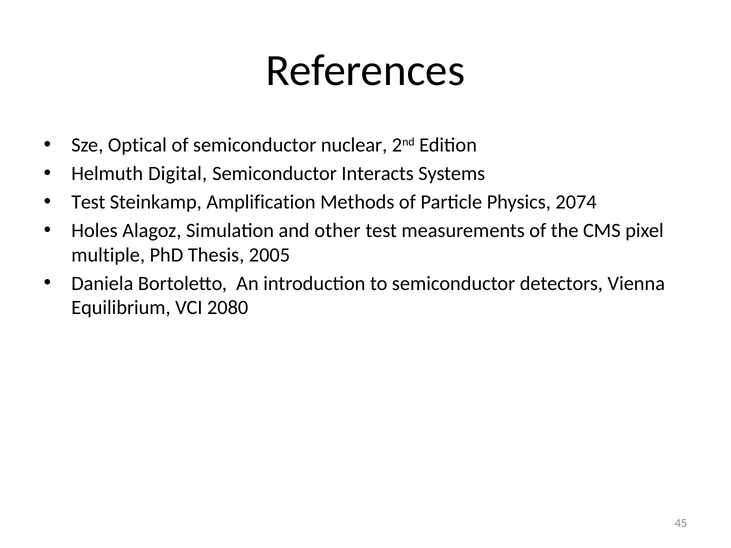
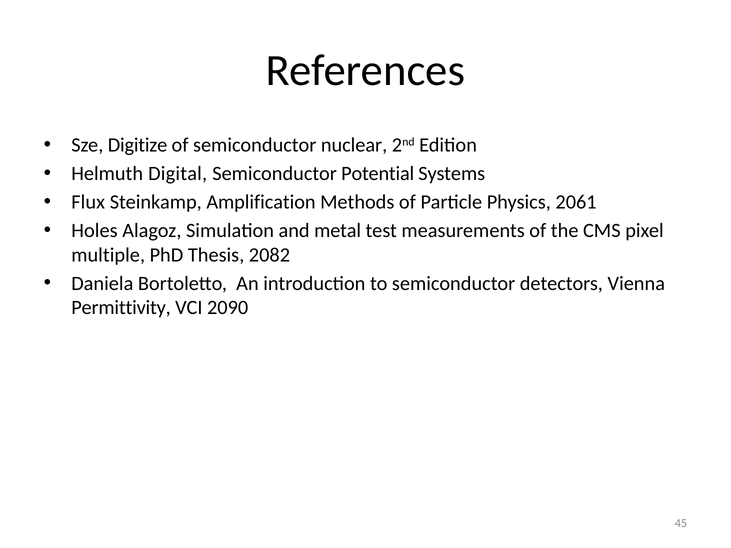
Optical: Optical -> Digitize
Interacts: Interacts -> Potential
Test at (88, 202): Test -> Flux
2074: 2074 -> 2061
other: other -> metal
2005: 2005 -> 2082
Equilibrium: Equilibrium -> Permittivity
2080: 2080 -> 2090
